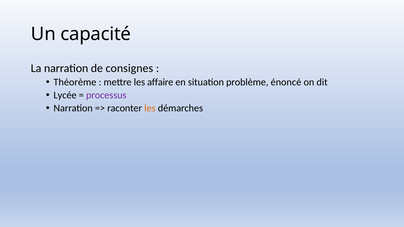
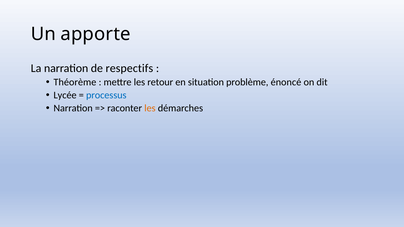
capacité: capacité -> apporte
consignes: consignes -> respectifs
affaire: affaire -> retour
processus colour: purple -> blue
